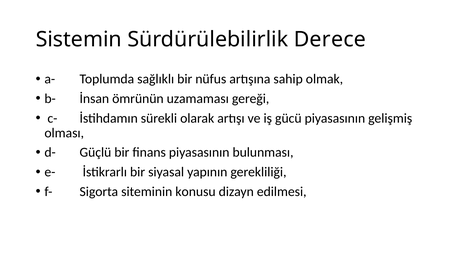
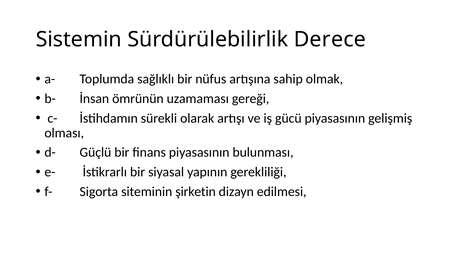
konusu: konusu -> şirketin
